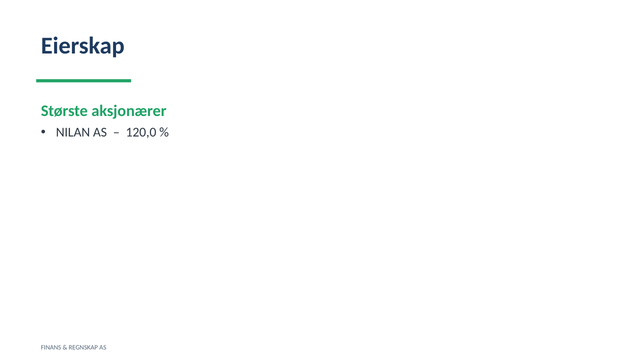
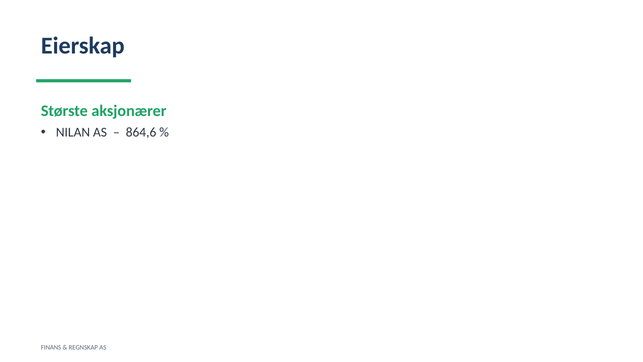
120,0: 120,0 -> 864,6
